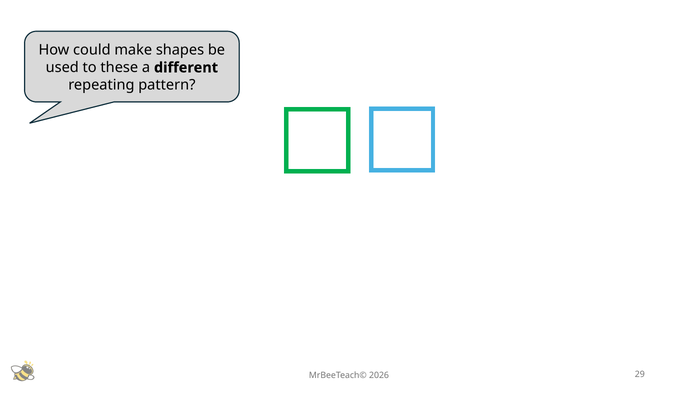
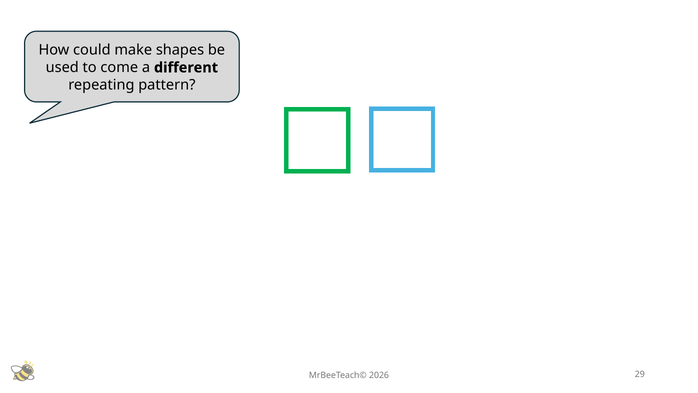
these: these -> come
